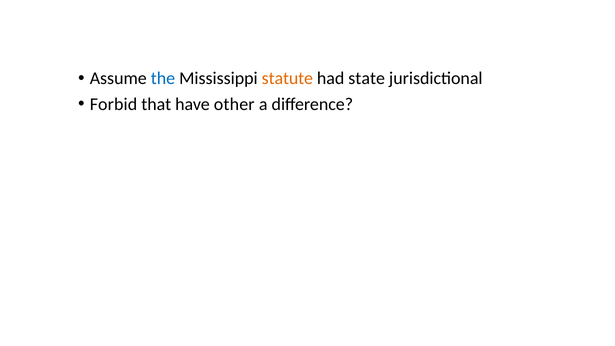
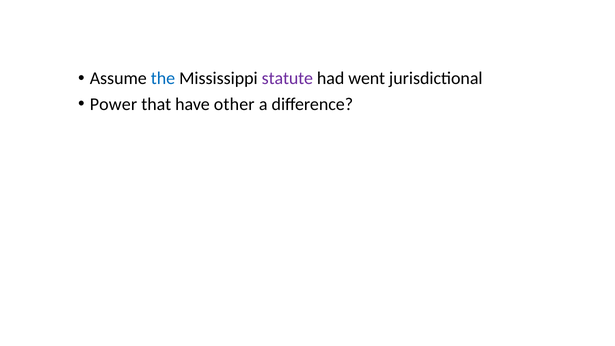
statute colour: orange -> purple
state: state -> went
Forbid: Forbid -> Power
